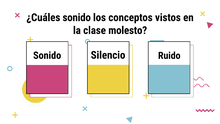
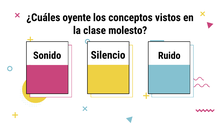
¿Cuáles sonido: sonido -> oyente
